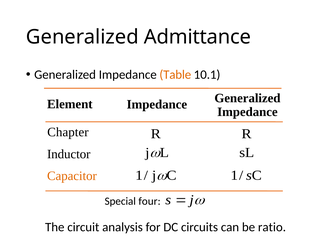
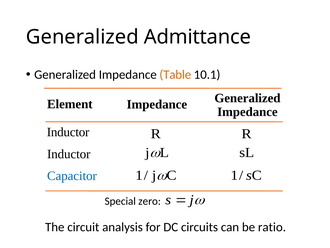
Chapter at (68, 132): Chapter -> Inductor
Capacitor colour: orange -> blue
four: four -> zero
